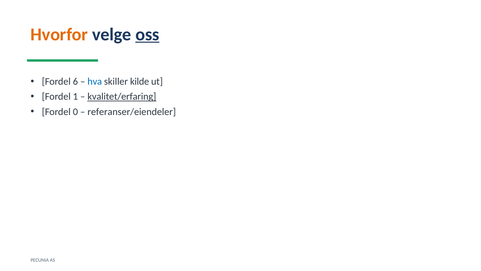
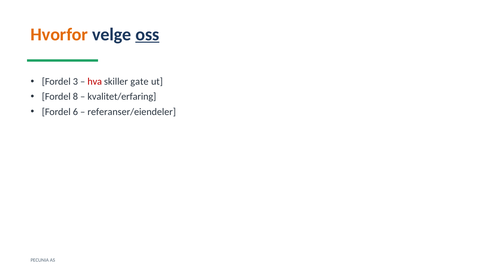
6: 6 -> 3
hva colour: blue -> red
kilde: kilde -> gate
1: 1 -> 8
kvalitet/erfaring underline: present -> none
0: 0 -> 6
